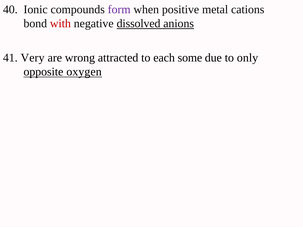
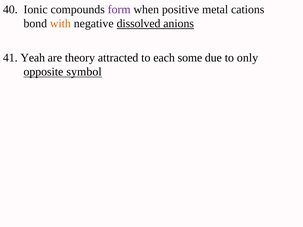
with colour: red -> orange
Very: Very -> Yeah
wrong: wrong -> theory
oxygen: oxygen -> symbol
